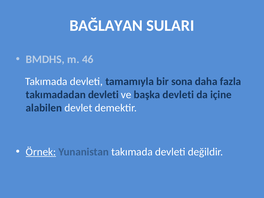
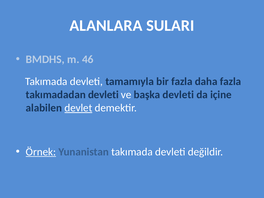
BAĞLAYAN: BAĞLAYAN -> ALANLARA
bir sona: sona -> fazla
devlet underline: none -> present
